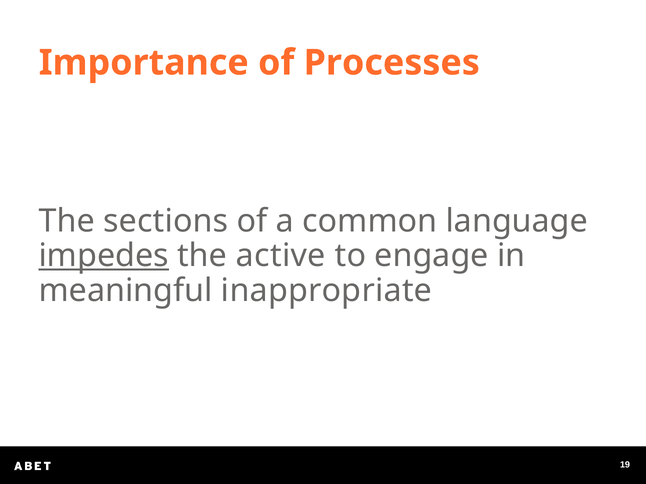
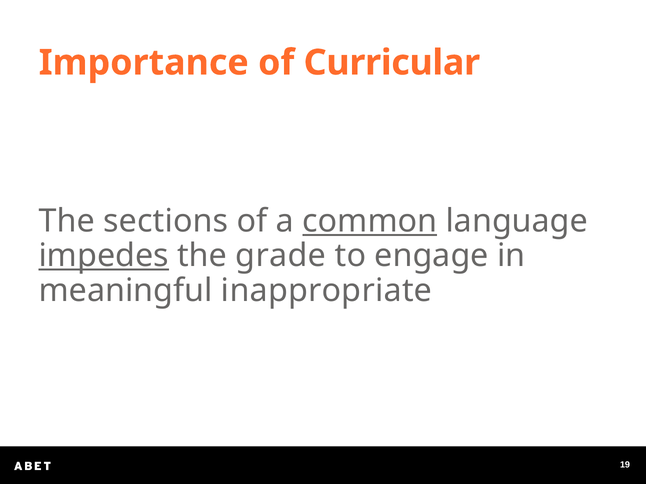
Processes: Processes -> Curricular
common underline: none -> present
active: active -> grade
